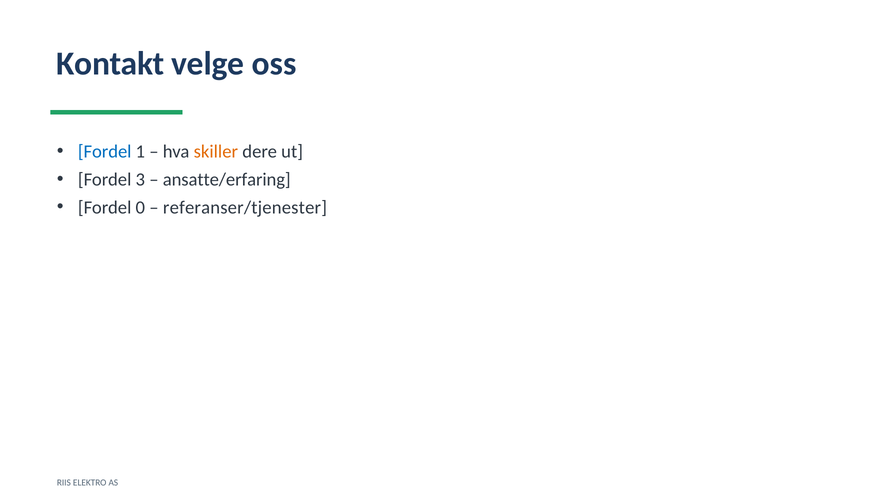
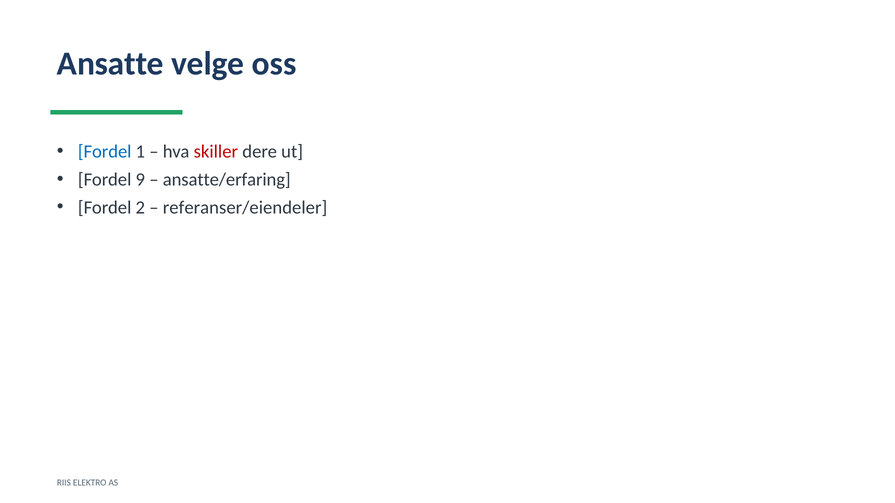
Kontakt: Kontakt -> Ansatte
skiller colour: orange -> red
3: 3 -> 9
0: 0 -> 2
referanser/tjenester: referanser/tjenester -> referanser/eiendeler
